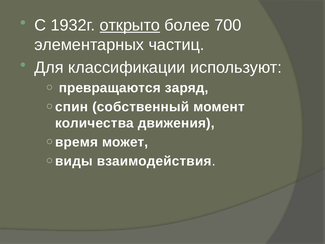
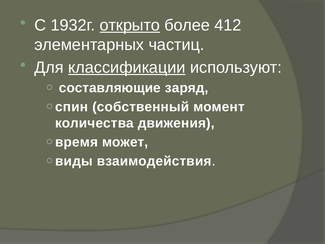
700: 700 -> 412
классификации underline: none -> present
превращаются: превращаются -> составляющие
